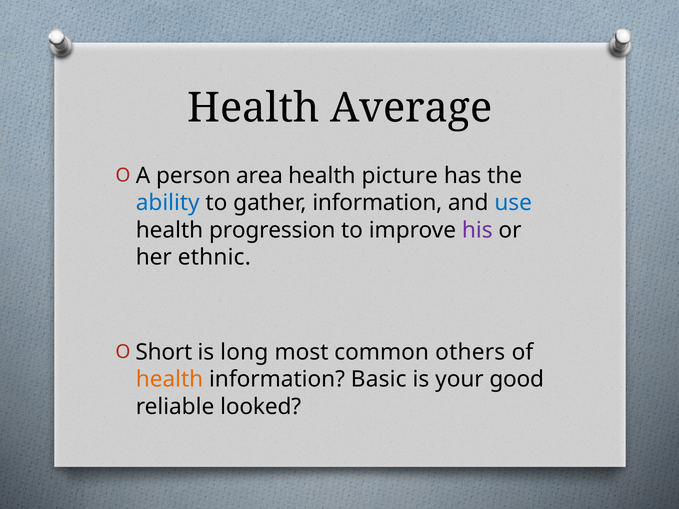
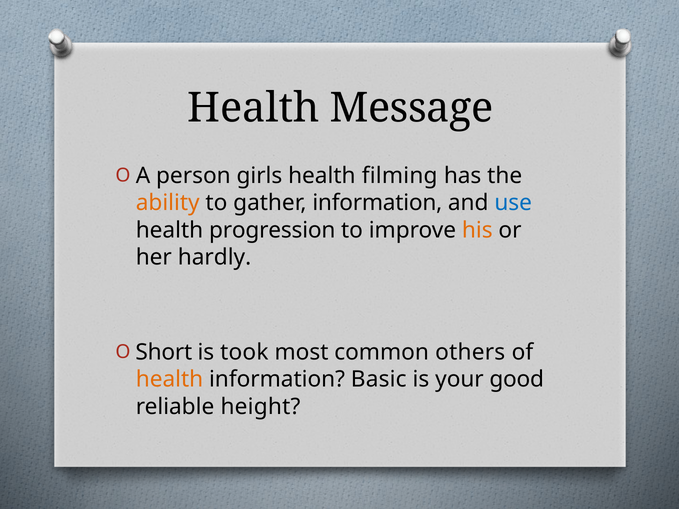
Average: Average -> Message
area: area -> girls
picture: picture -> filming
ability colour: blue -> orange
his colour: purple -> orange
ethnic: ethnic -> hardly
long: long -> took
looked: looked -> height
